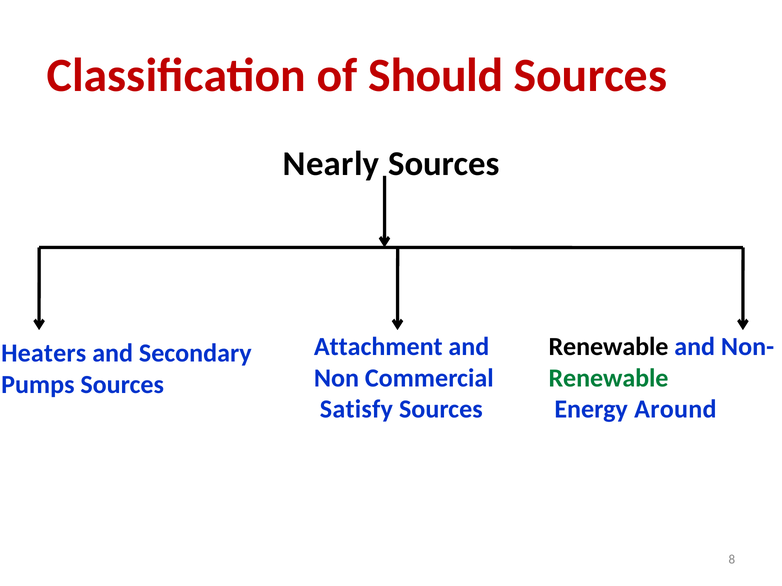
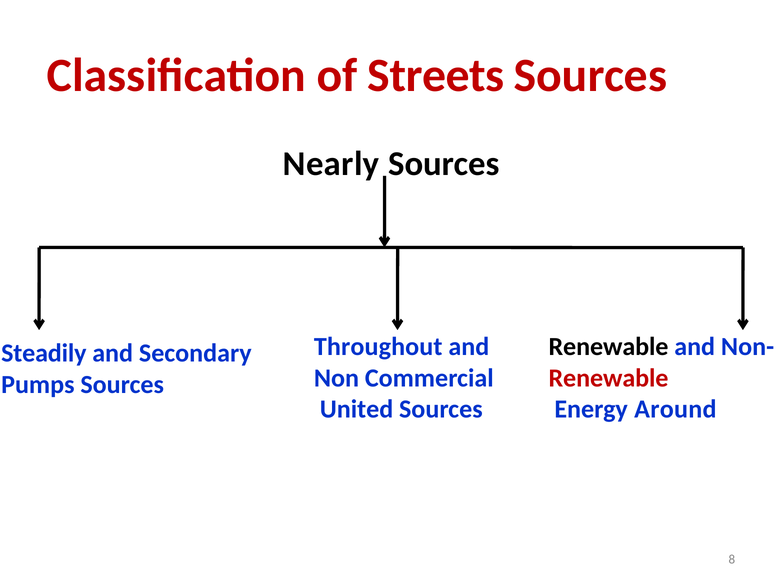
Should: Should -> Streets
Attachment: Attachment -> Throughout
Heaters: Heaters -> Steadily
Renewable at (609, 378) colour: green -> red
Satisfy: Satisfy -> United
